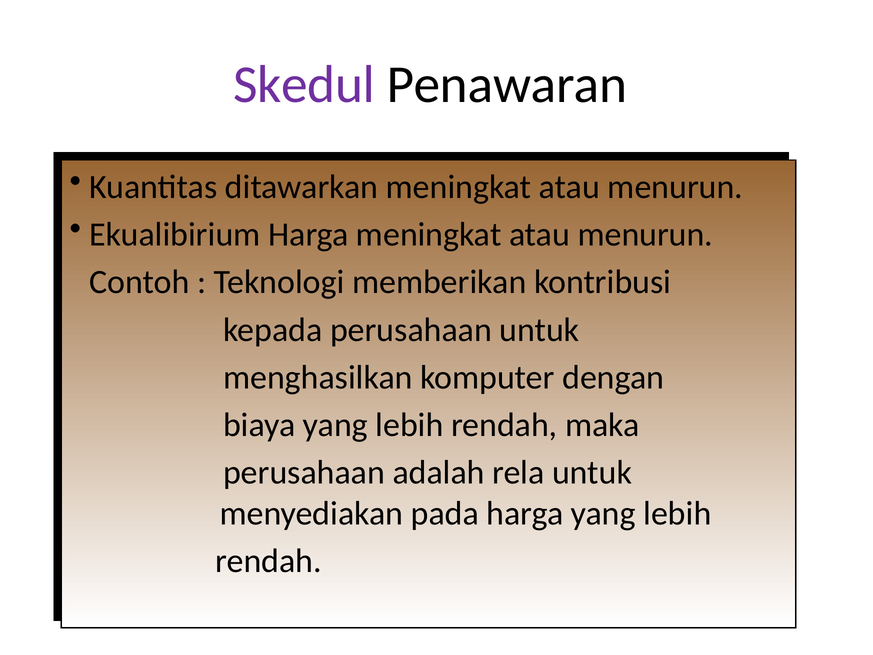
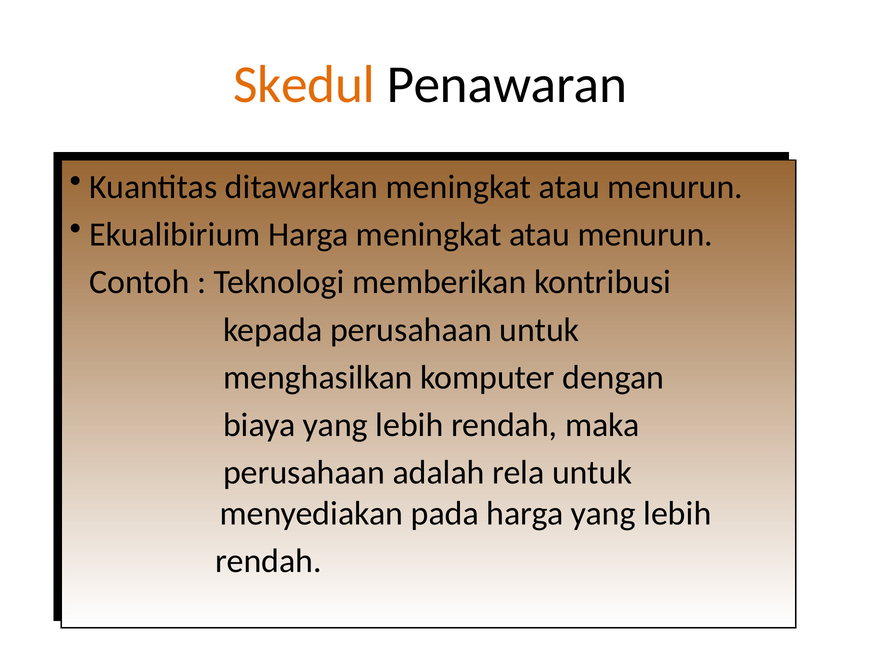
Skedul colour: purple -> orange
